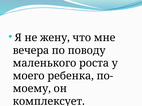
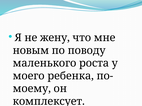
вечера: вечера -> новым
